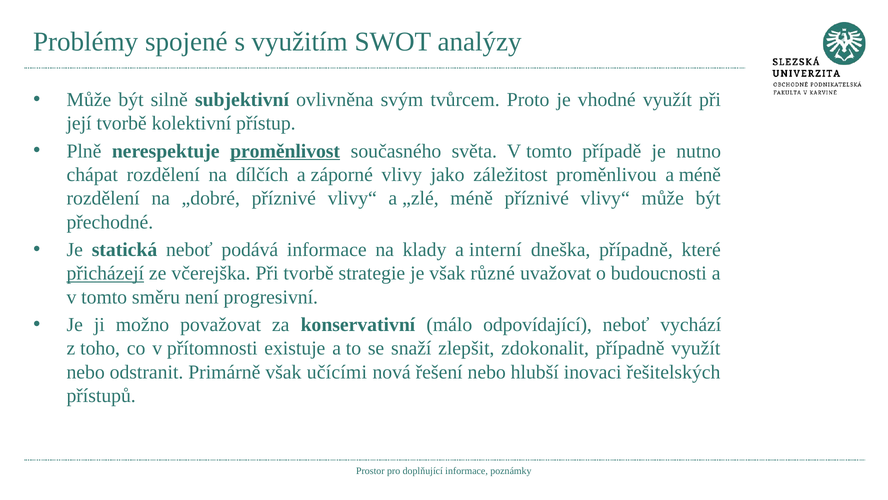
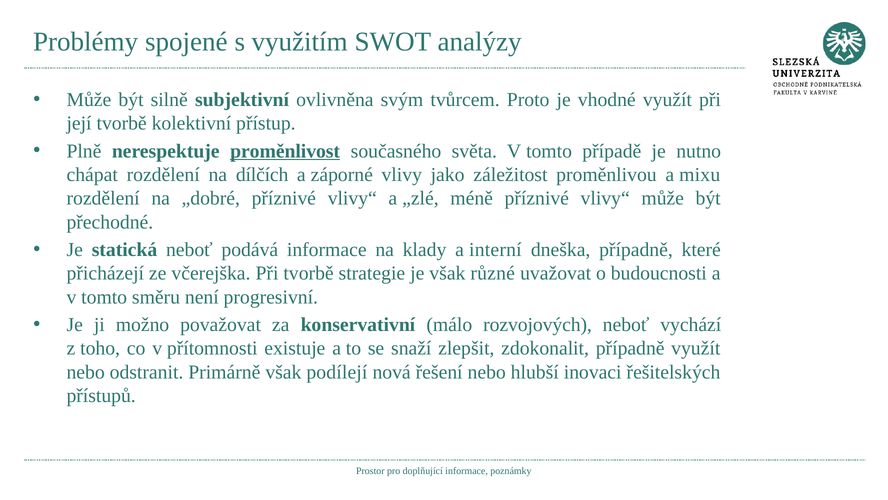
a méně: méně -> mixu
přicházejí underline: present -> none
odpovídající: odpovídající -> rozvojových
učícími: učícími -> podílejí
